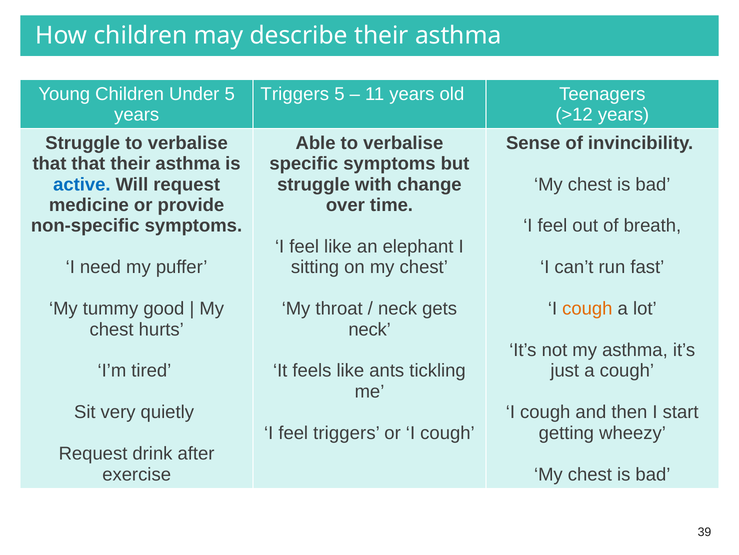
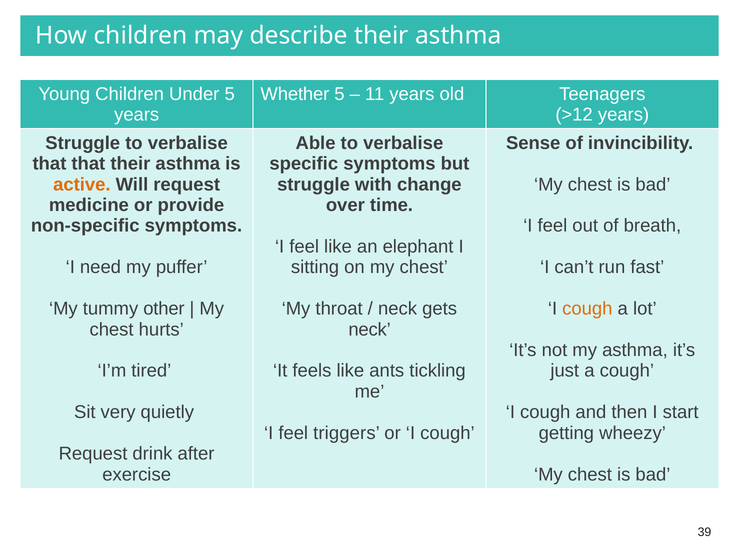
Triggers at (295, 94): Triggers -> Whether
active colour: blue -> orange
good: good -> other
